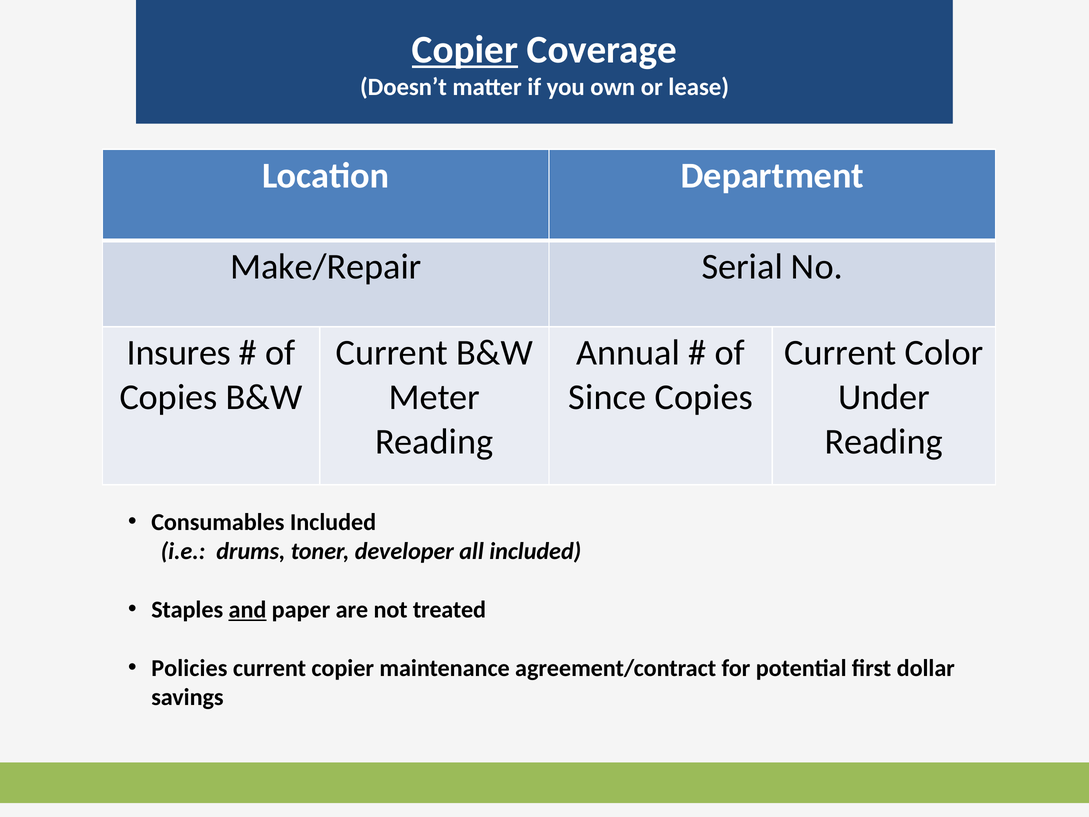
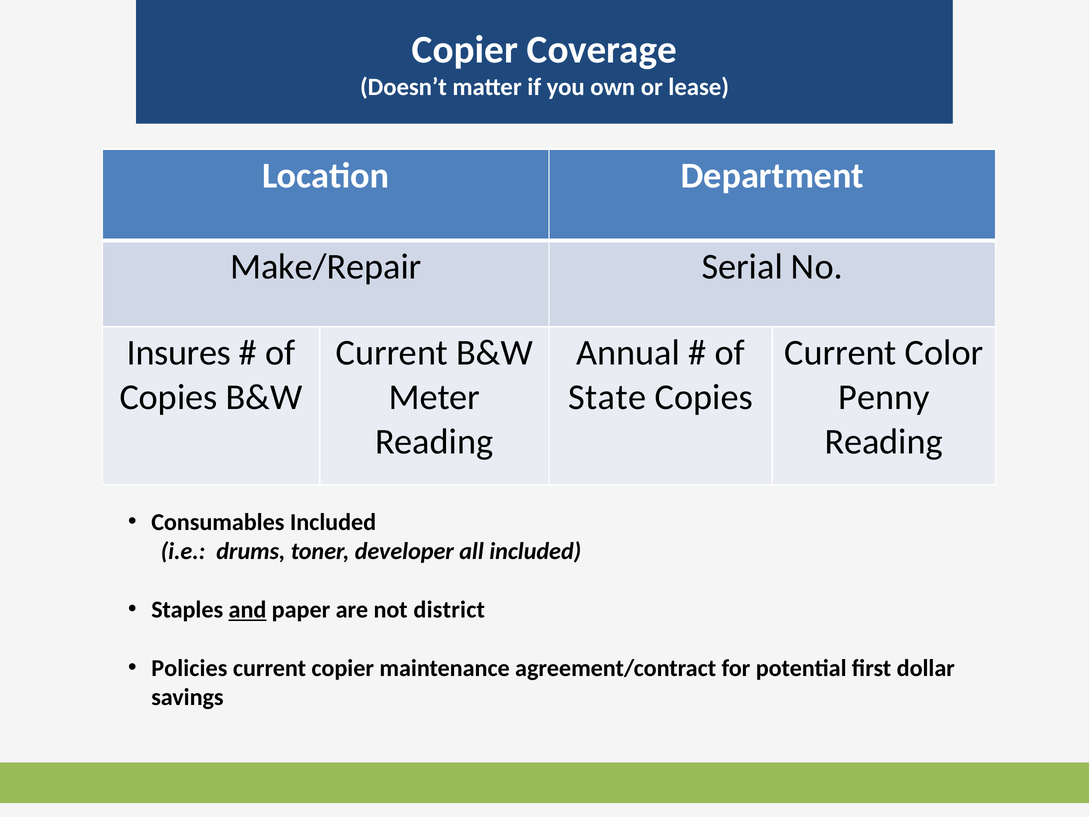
Copier at (465, 50) underline: present -> none
Since: Since -> State
Under: Under -> Penny
treated: treated -> district
